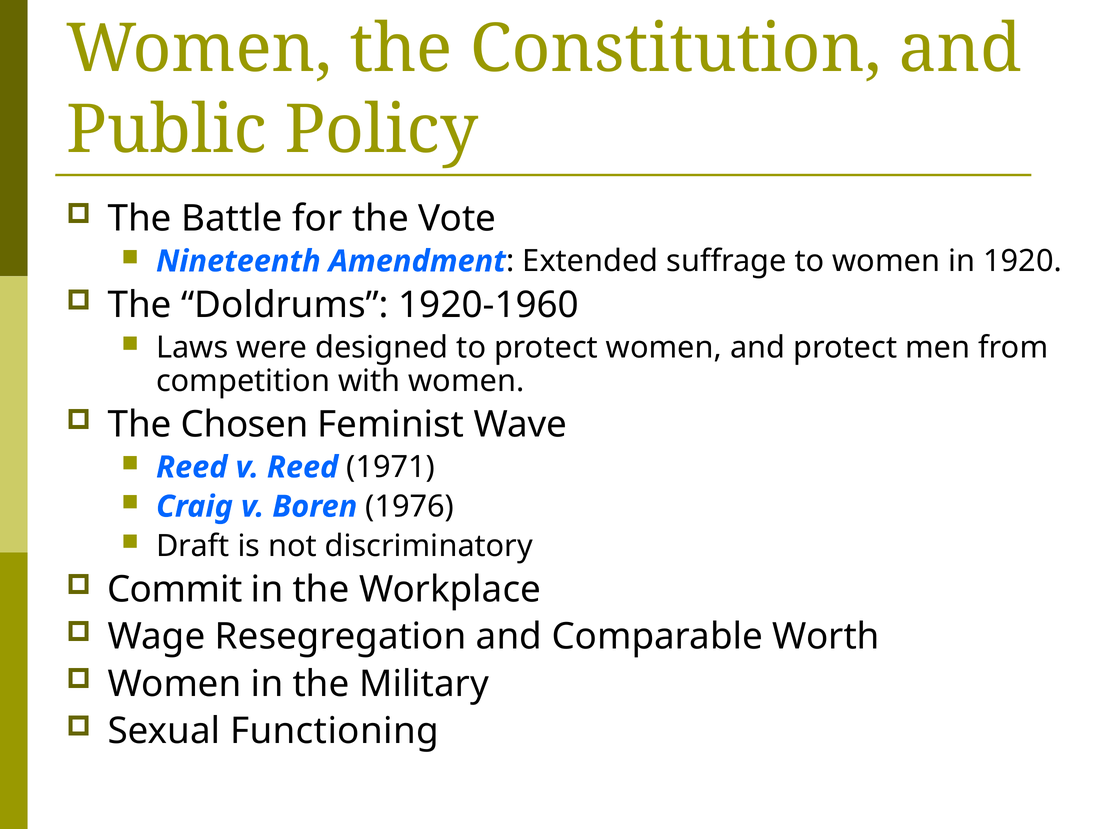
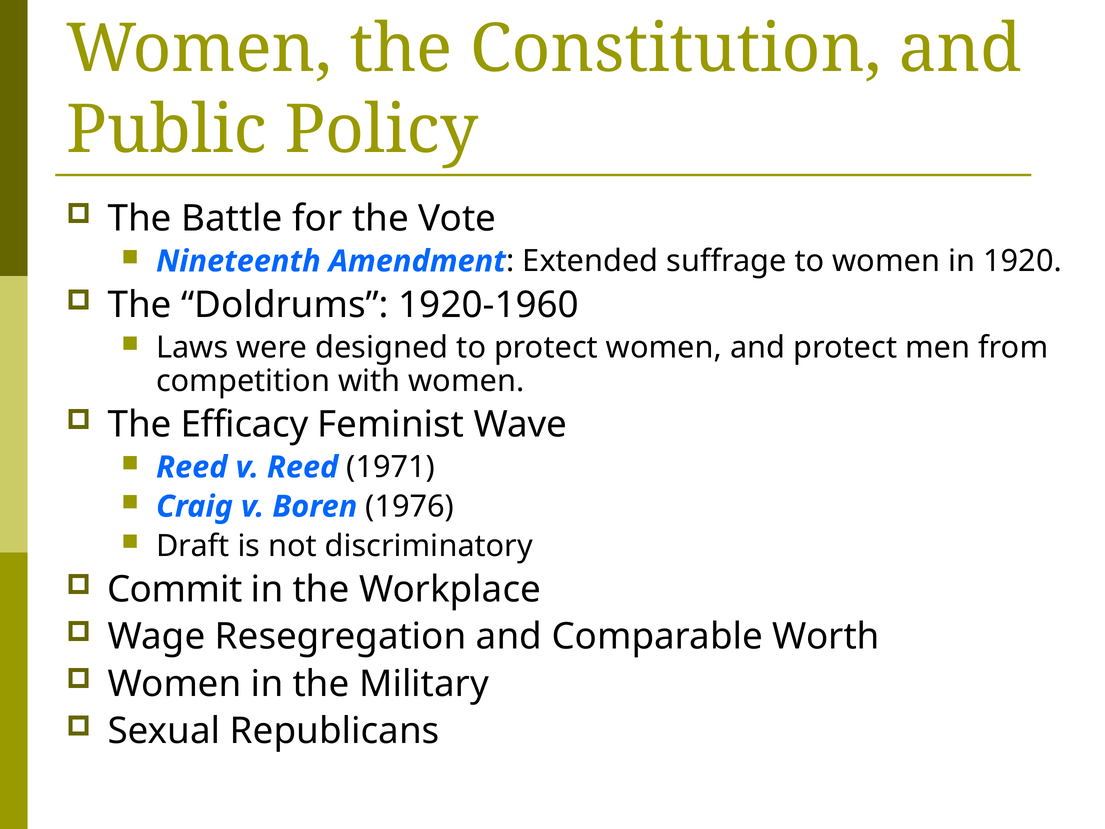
Chosen: Chosen -> Efficacy
Functioning: Functioning -> Republicans
